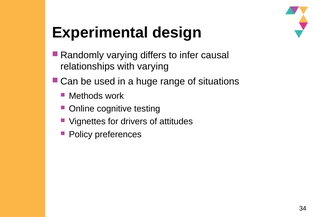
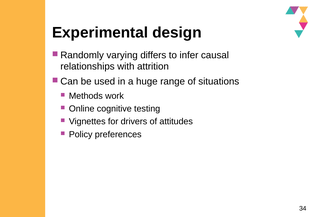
with varying: varying -> attrition
